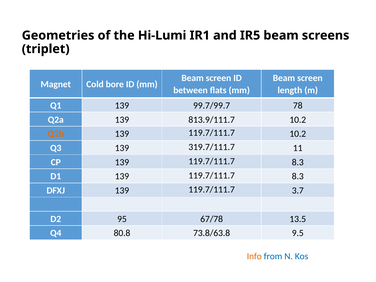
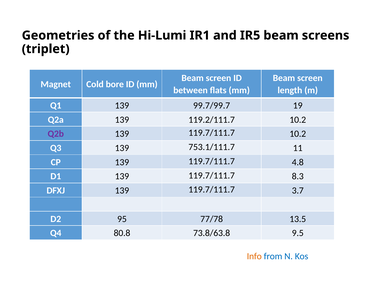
78: 78 -> 19
813.9/111.7: 813.9/111.7 -> 119.2/111.7
Q2b colour: orange -> purple
319.7/111.7: 319.7/111.7 -> 753.1/111.7
CP 139 119.7/111.7 8.3: 8.3 -> 4.8
67/78: 67/78 -> 77/78
